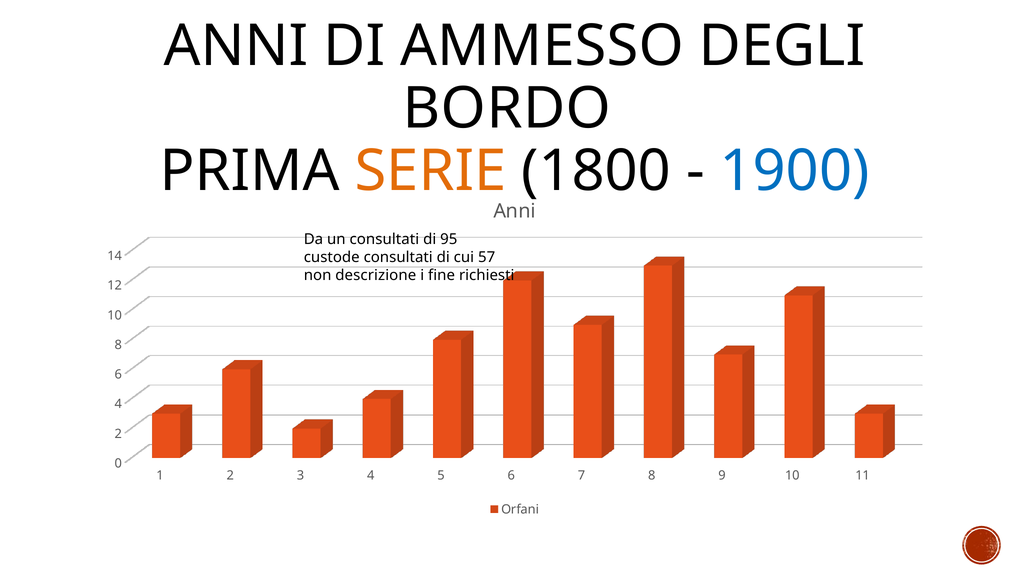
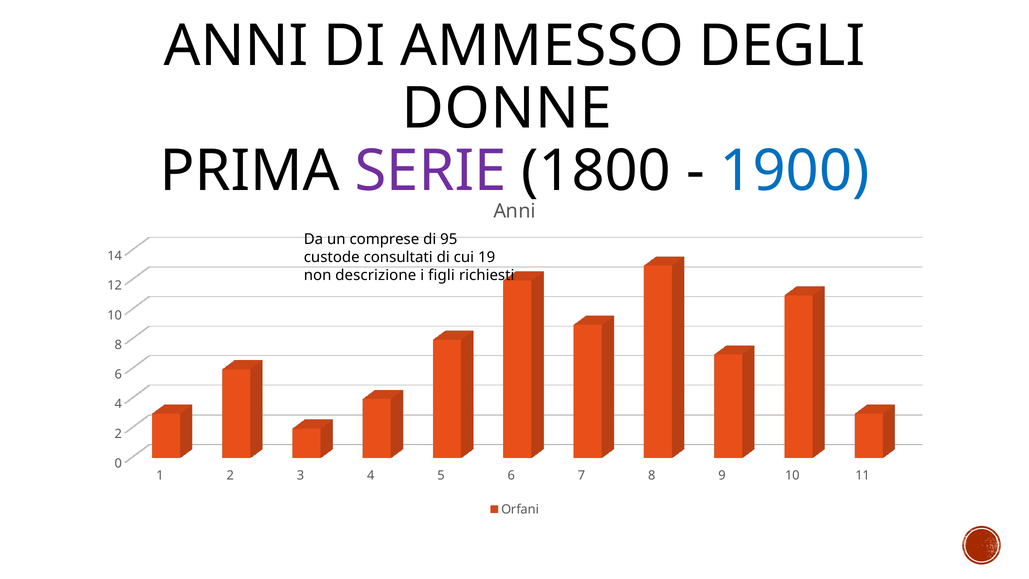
BORDO: BORDO -> DONNE
SERIE colour: orange -> purple
un consultati: consultati -> comprese
57: 57 -> 19
fine: fine -> figli
